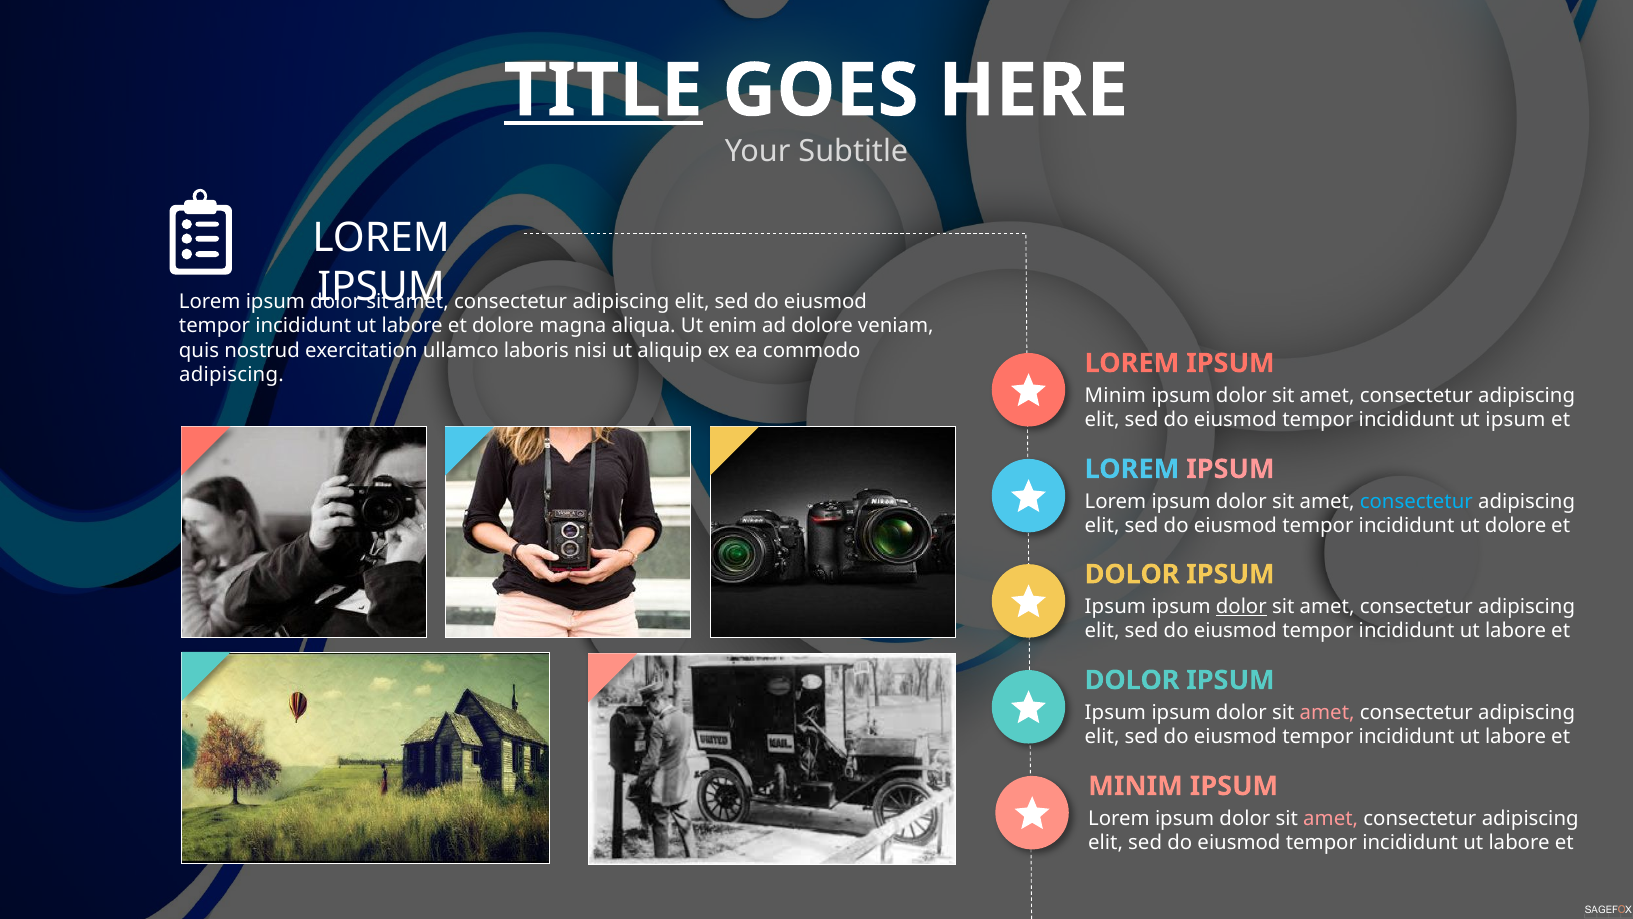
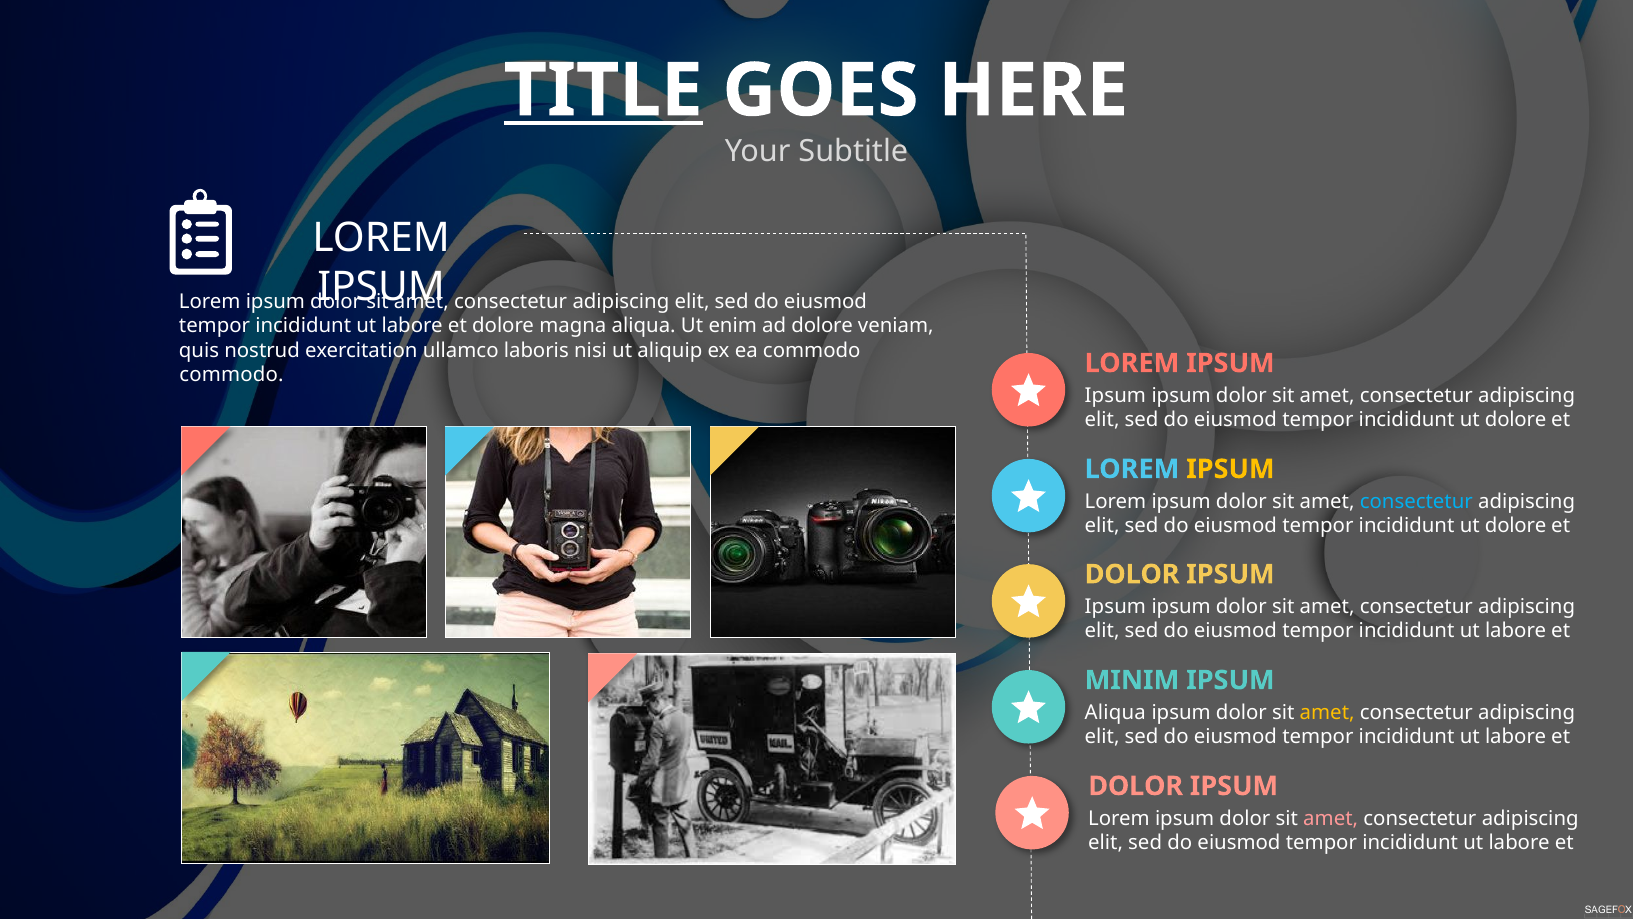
adipiscing at (232, 375): adipiscing -> commodo
Minim at (1115, 395): Minim -> Ipsum
ipsum at (1515, 420): ipsum -> dolore
IPSUM at (1230, 469) colour: pink -> yellow
dolor at (1241, 606) underline: present -> none
DOLOR at (1132, 680): DOLOR -> MINIM
Ipsum at (1115, 712): Ipsum -> Aliqua
amet at (1327, 712) colour: pink -> yellow
MINIM at (1136, 786): MINIM -> DOLOR
